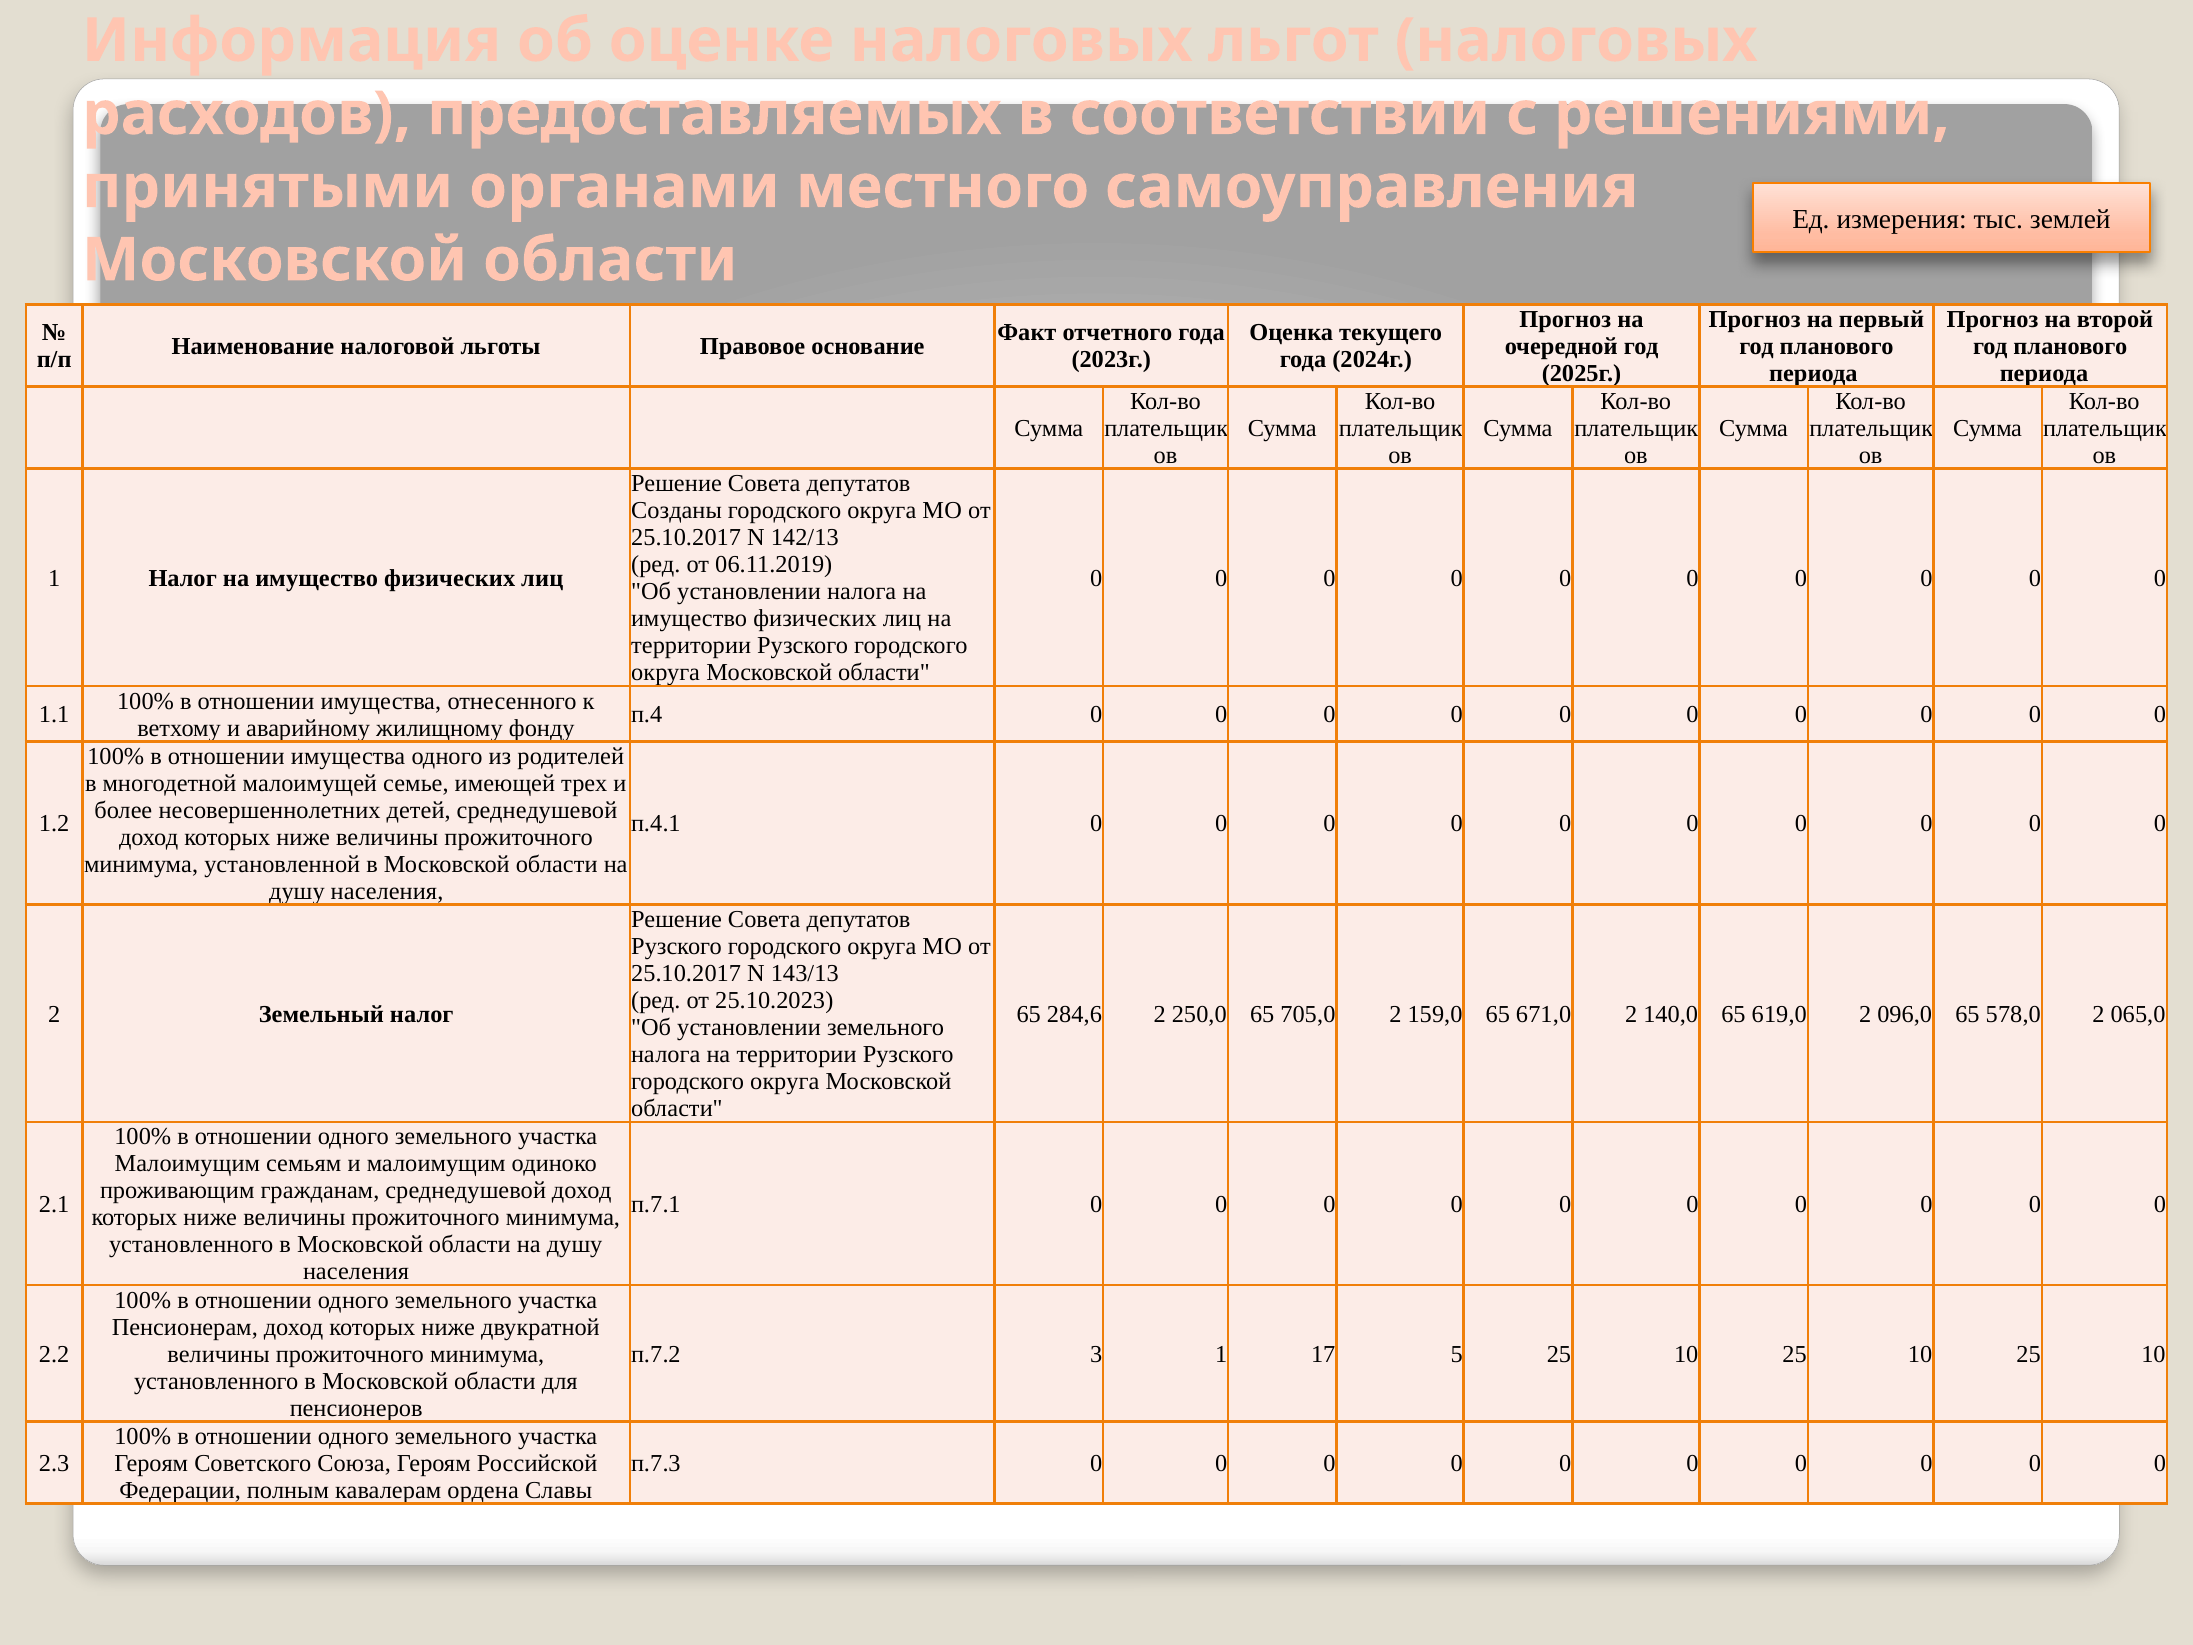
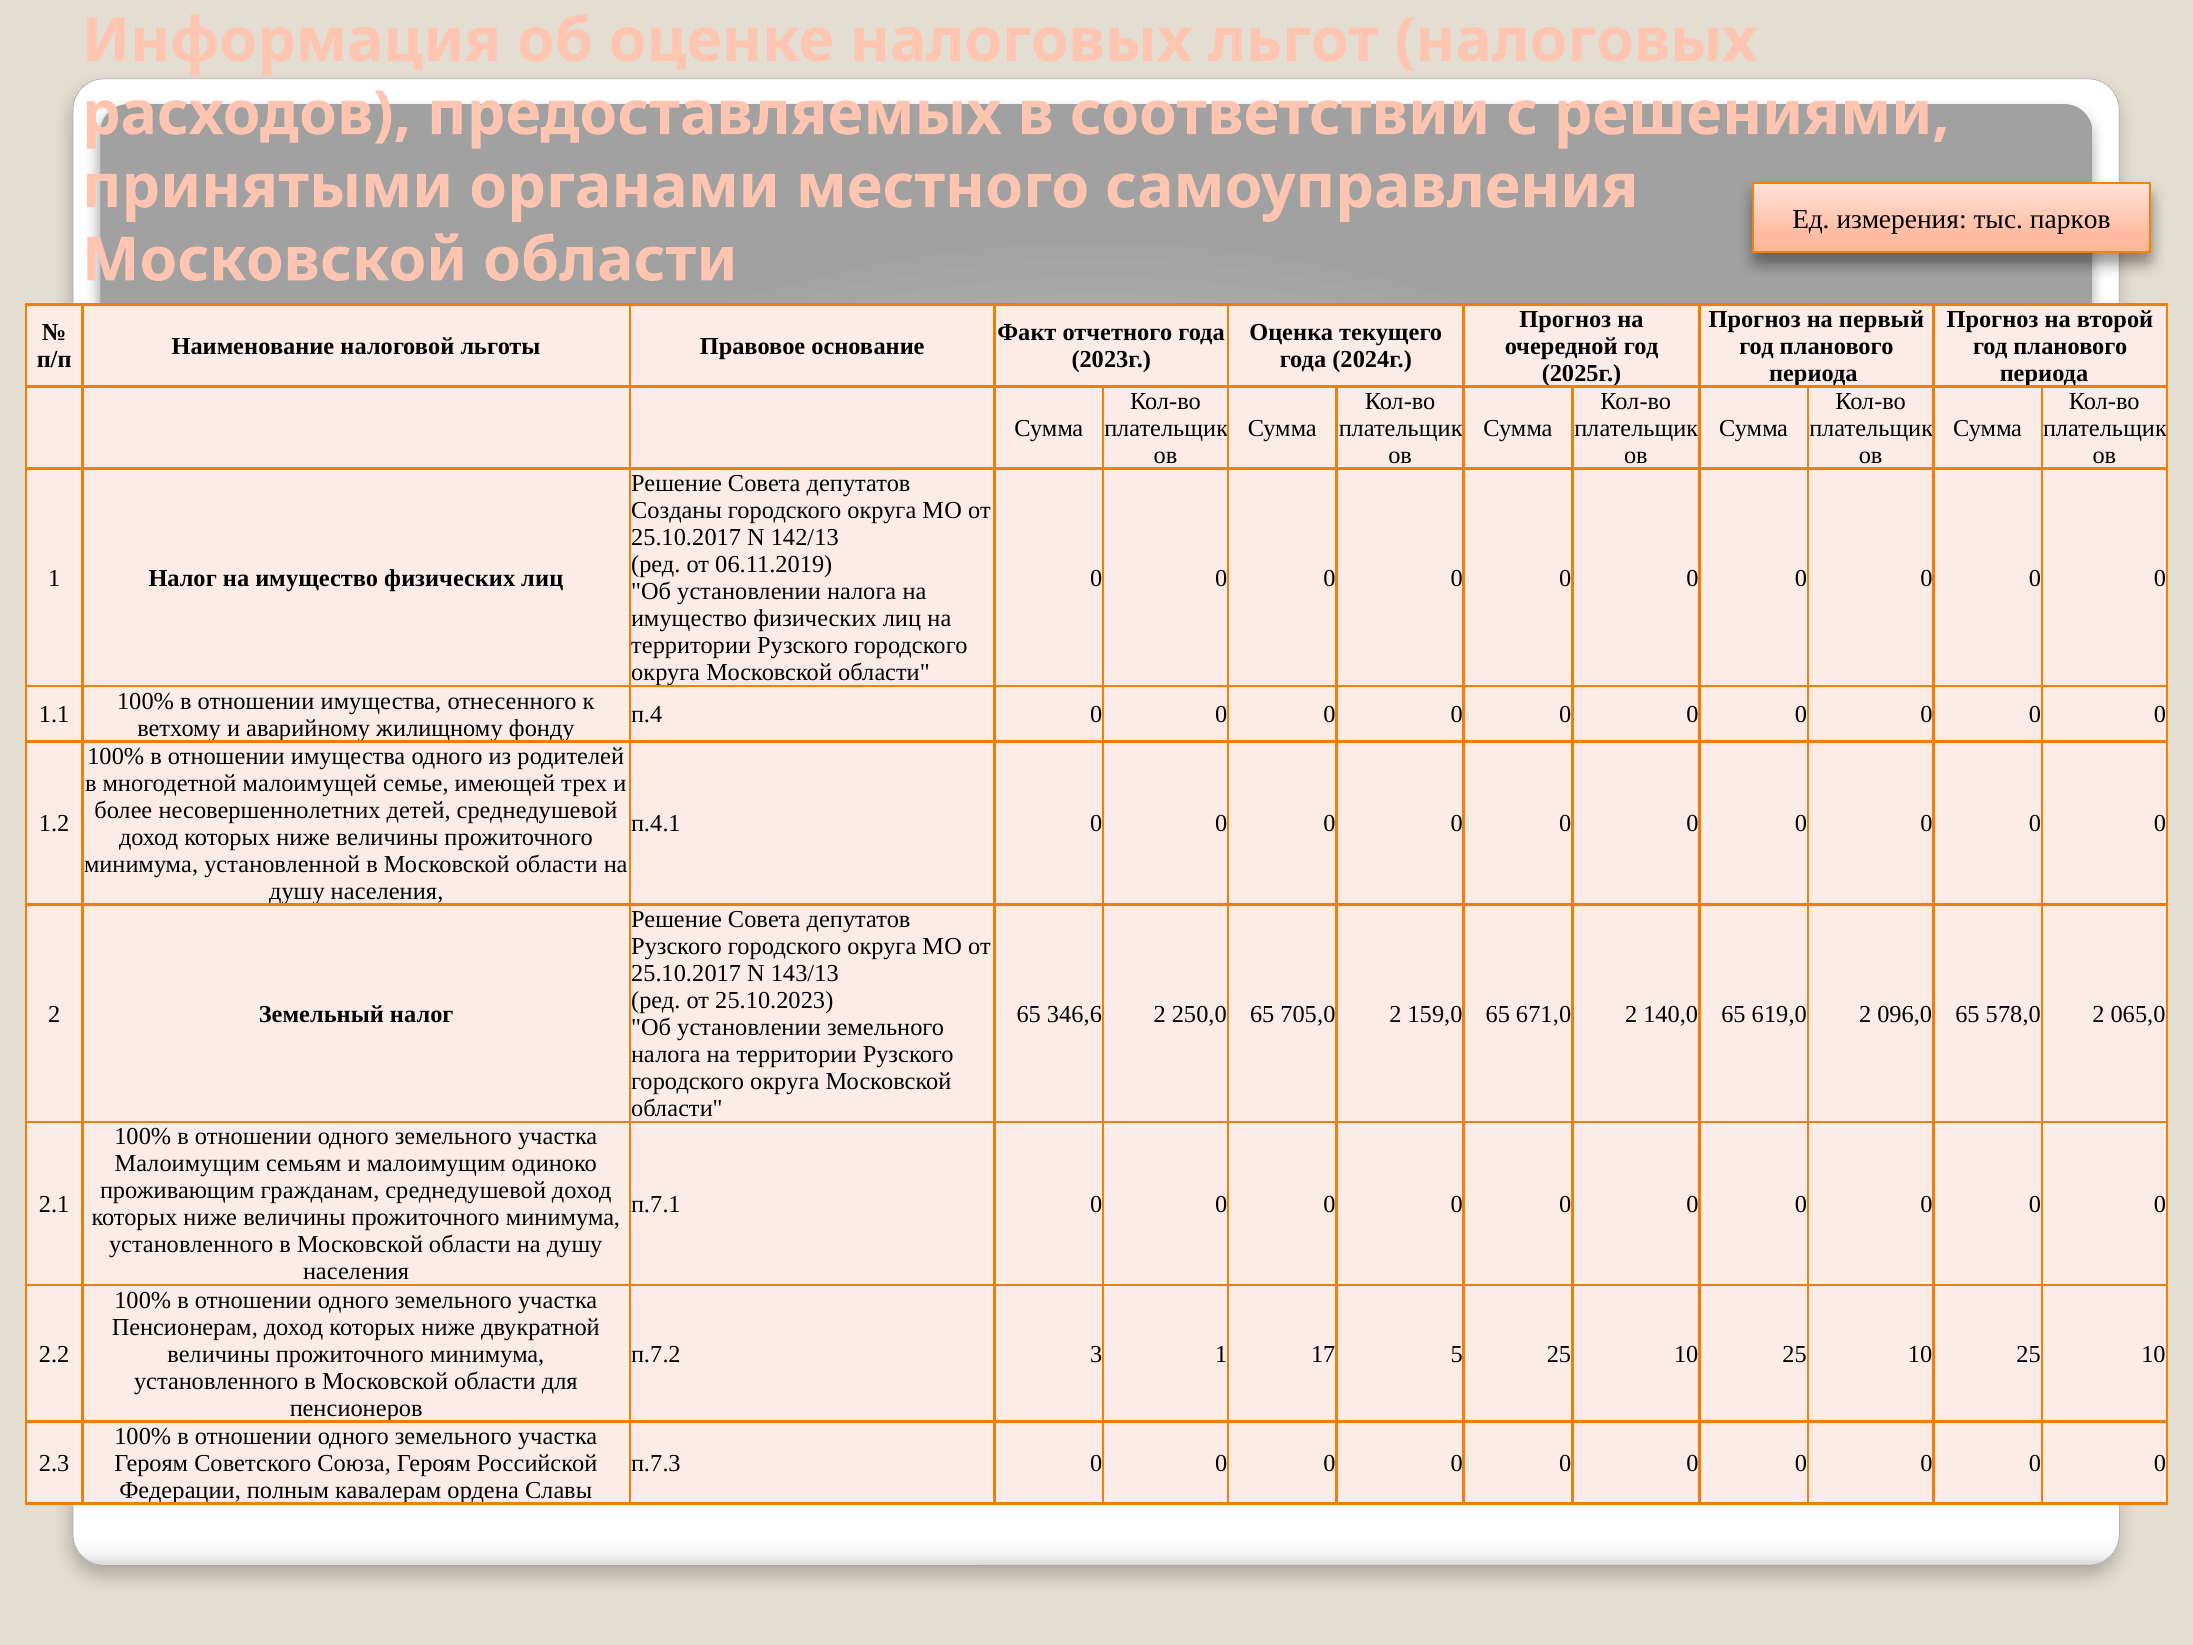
землей: землей -> парков
284,6: 284,6 -> 346,6
